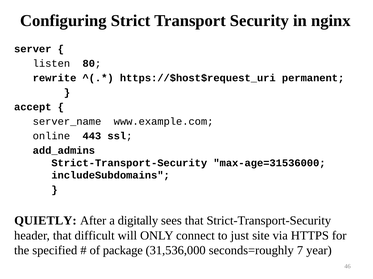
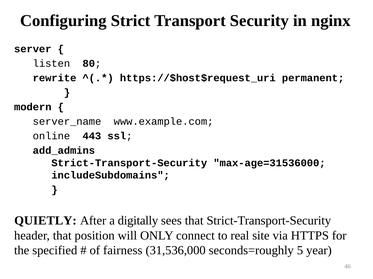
accept: accept -> modern
difficult: difficult -> position
just: just -> real
package: package -> fairness
7: 7 -> 5
